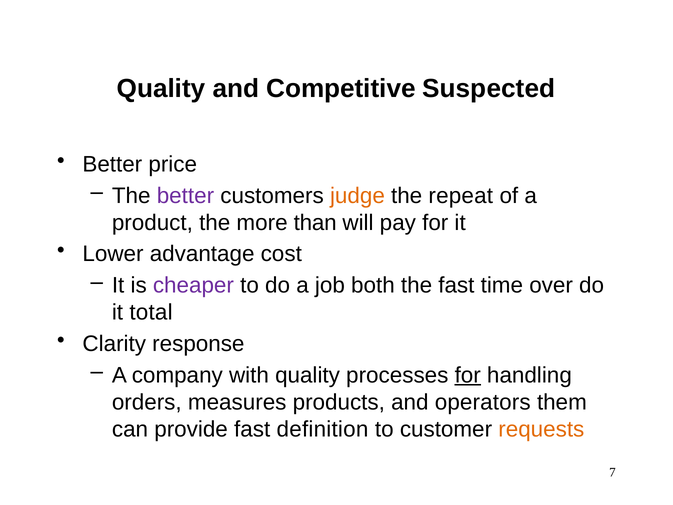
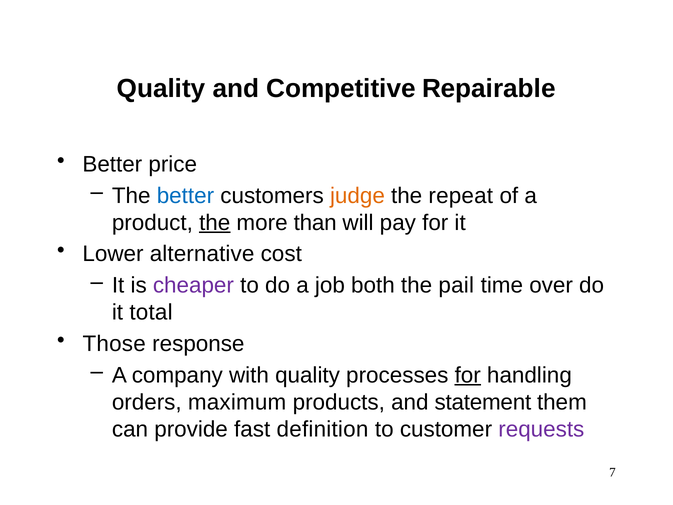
Suspected: Suspected -> Repairable
better at (185, 196) colour: purple -> blue
the at (215, 223) underline: none -> present
advantage: advantage -> alternative
the fast: fast -> pail
Clarity: Clarity -> Those
measures: measures -> maximum
operators: operators -> statement
requests colour: orange -> purple
